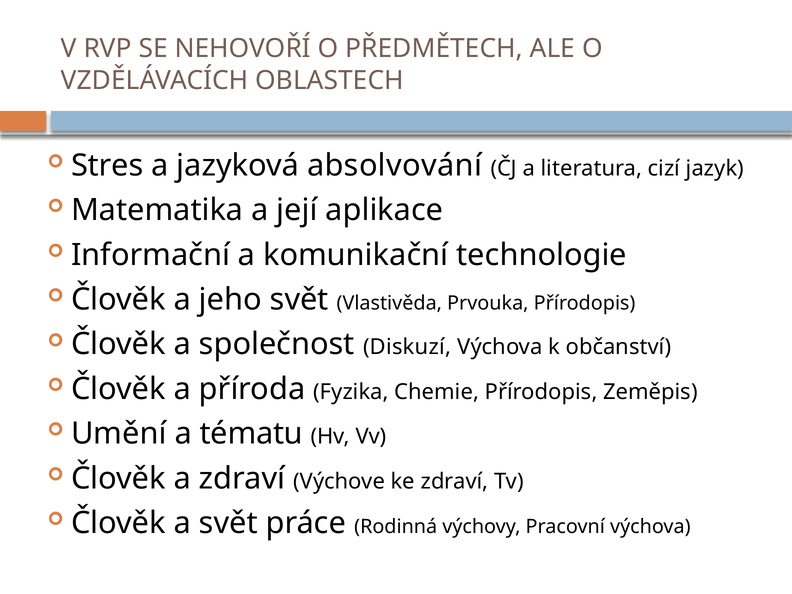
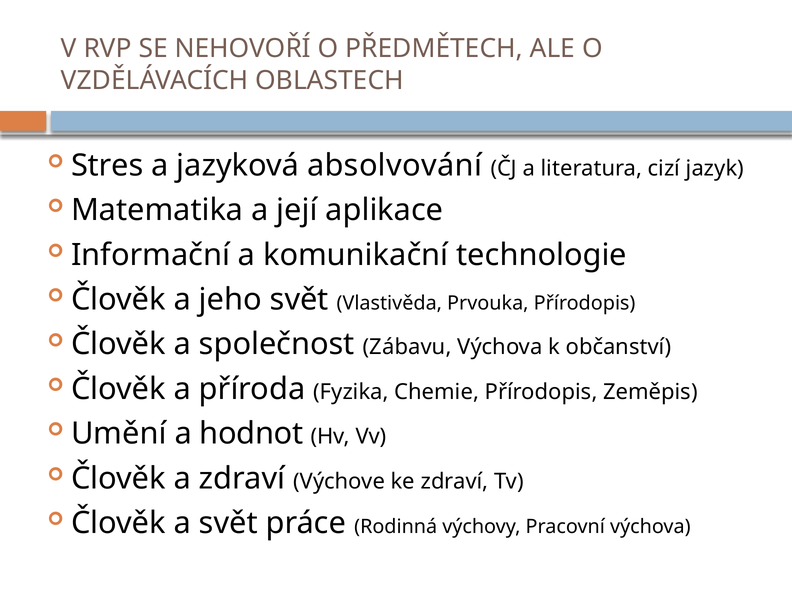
Diskuzí: Diskuzí -> Zábavu
tématu: tématu -> hodnot
